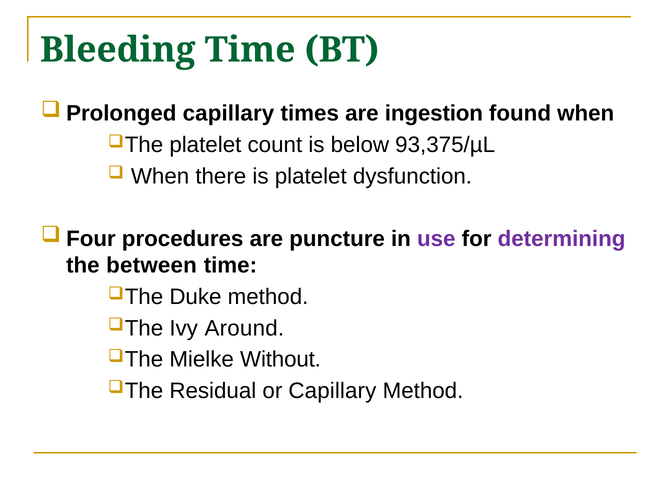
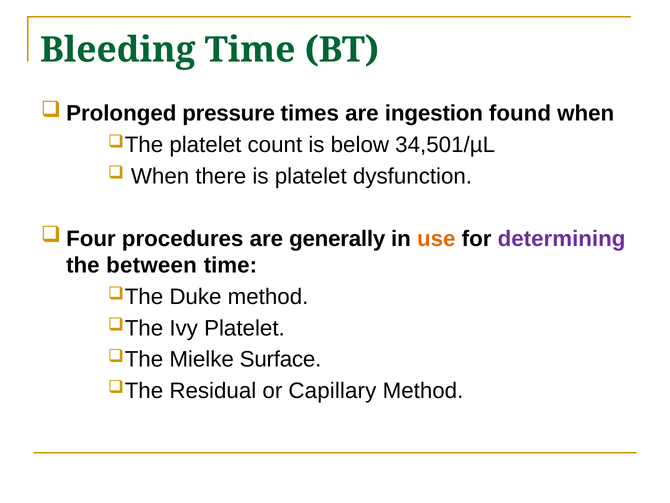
capillary at (228, 113): capillary -> pressure
93,375/µL: 93,375/µL -> 34,501/µL
puncture: puncture -> generally
use colour: purple -> orange
Ivy Around: Around -> Platelet
Without: Without -> Surface
